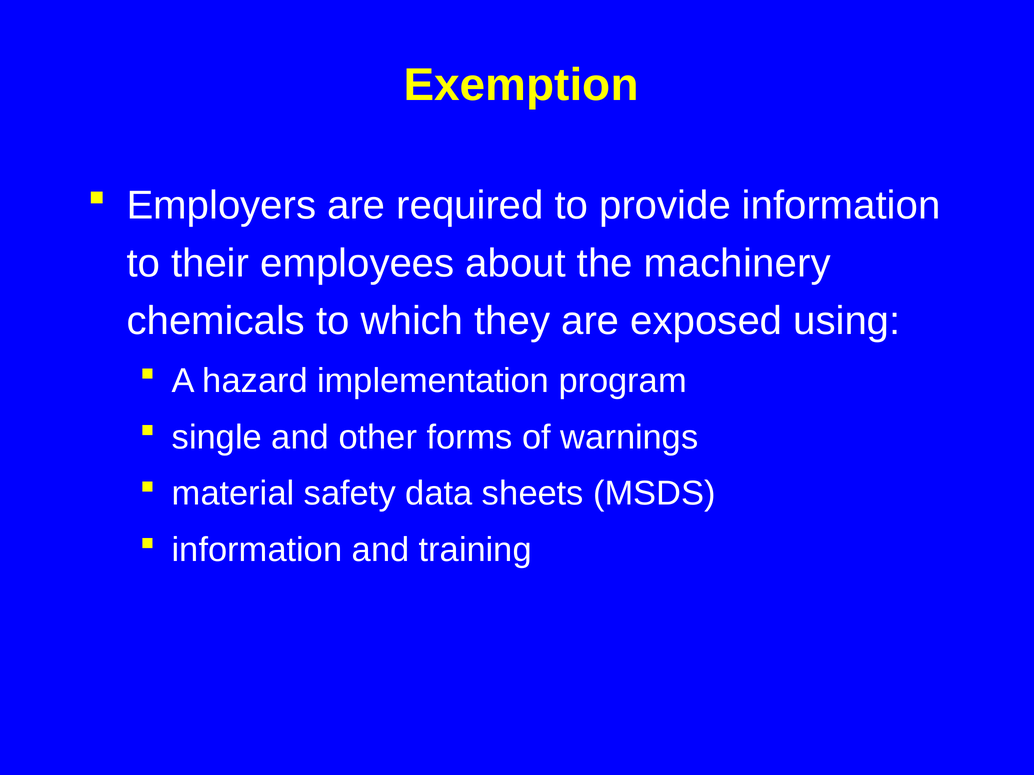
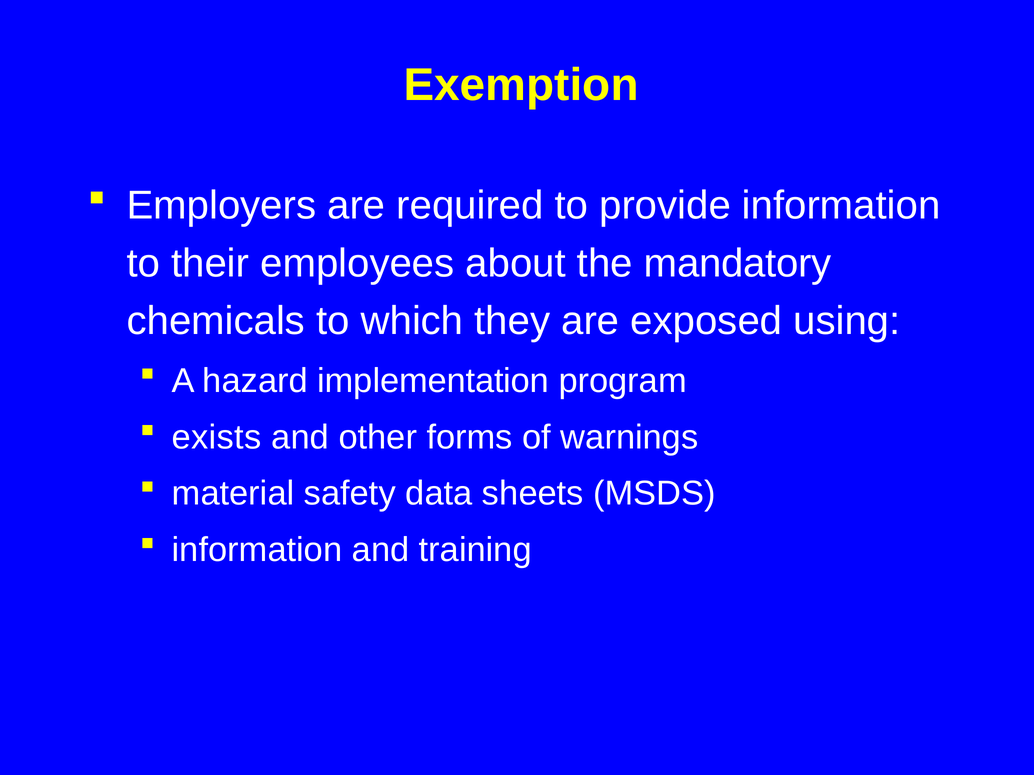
machinery: machinery -> mandatory
single: single -> exists
